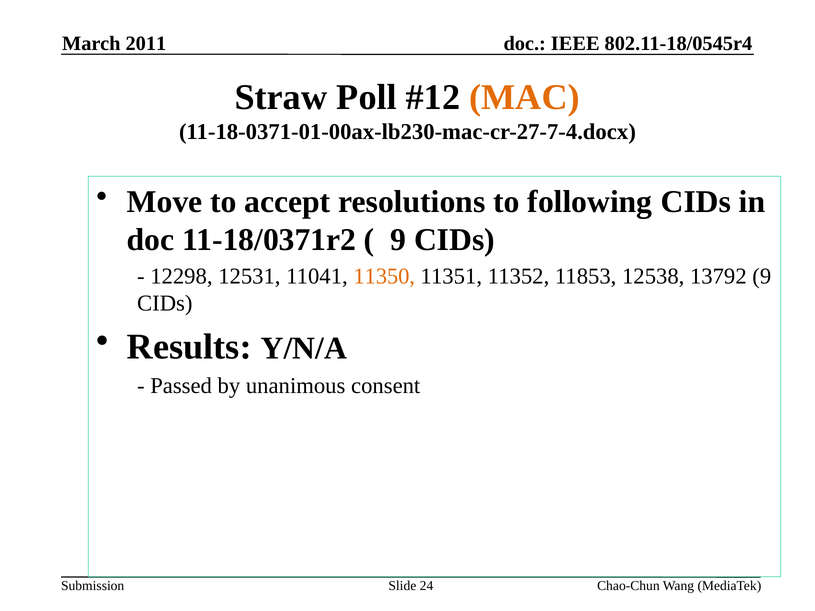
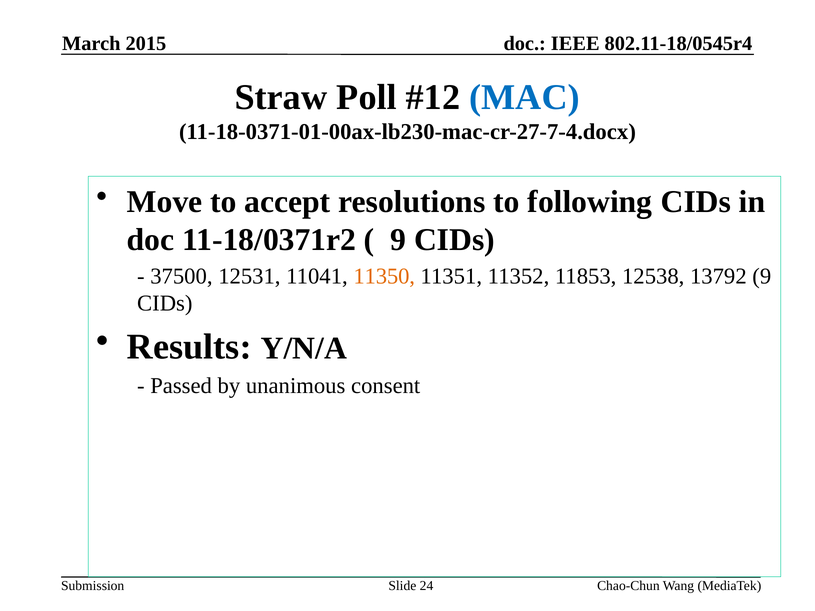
2011: 2011 -> 2015
MAC colour: orange -> blue
12298: 12298 -> 37500
